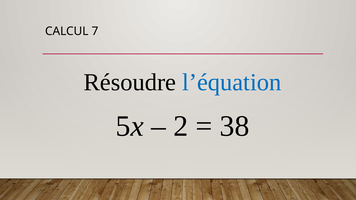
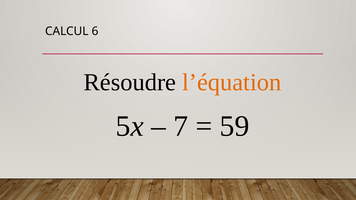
7: 7 -> 6
l’équation colour: blue -> orange
2: 2 -> 7
38: 38 -> 59
